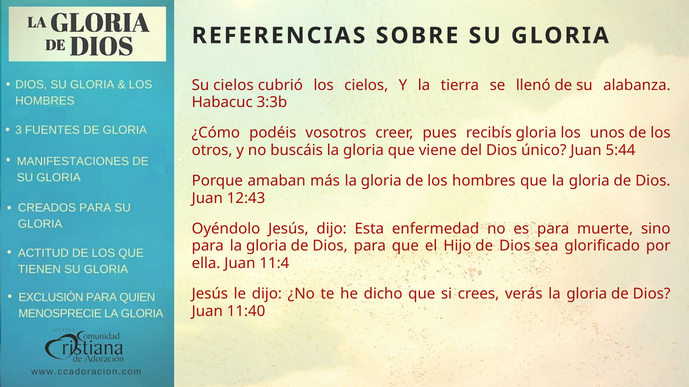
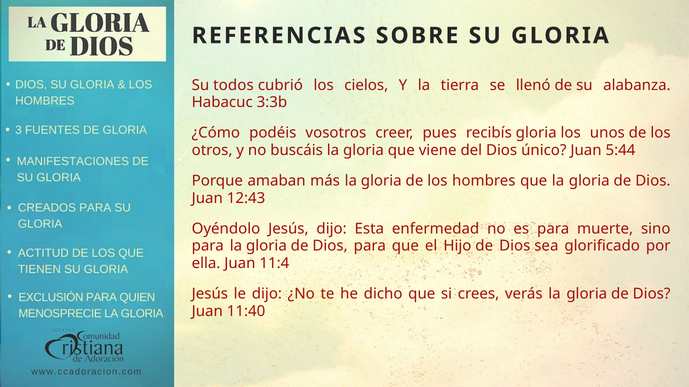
Su cielos: cielos -> todos
